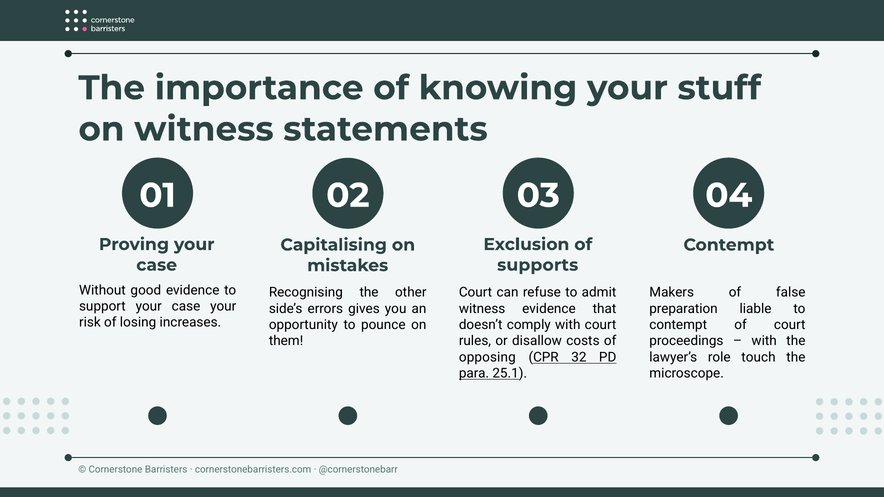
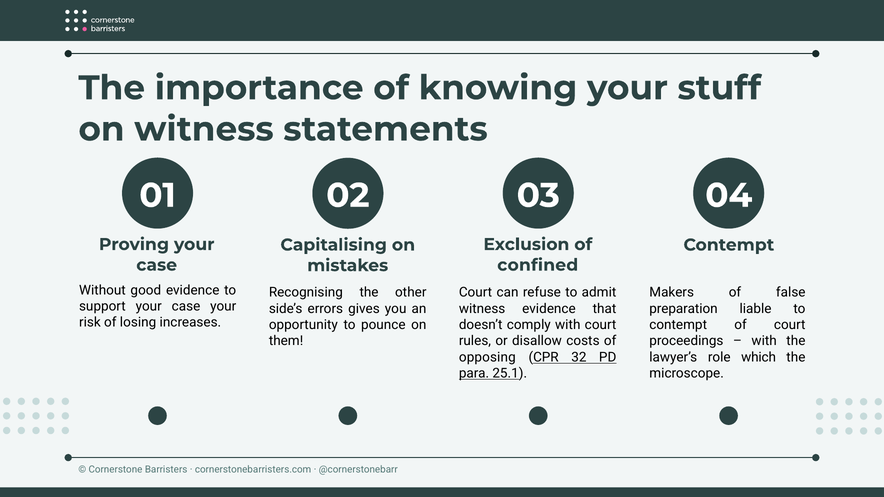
supports: supports -> confined
touch: touch -> which
